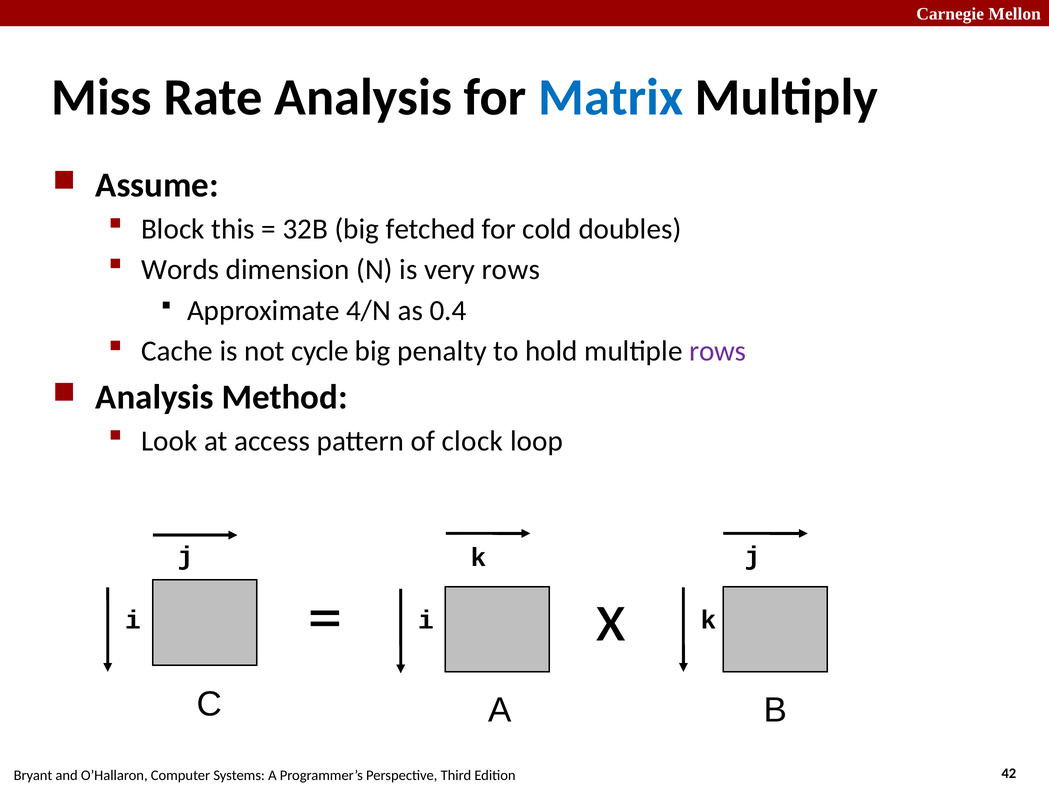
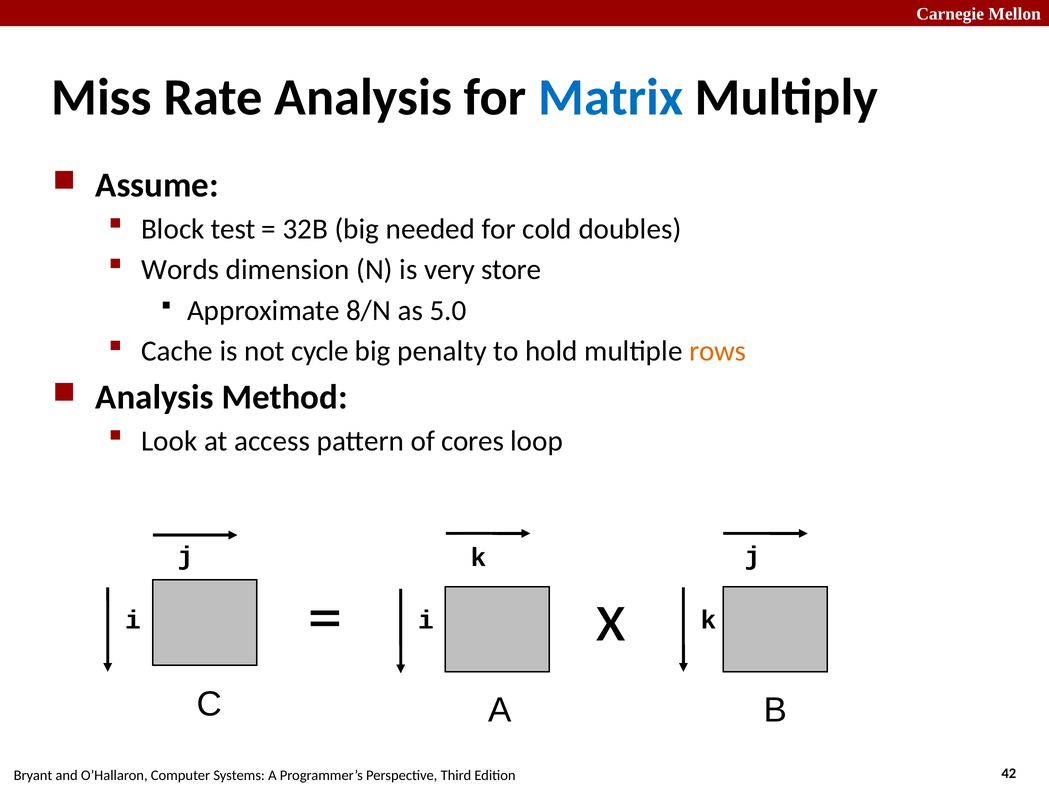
this: this -> test
fetched: fetched -> needed
very rows: rows -> store
4/N: 4/N -> 8/N
0.4: 0.4 -> 5.0
rows at (718, 351) colour: purple -> orange
clock: clock -> cores
